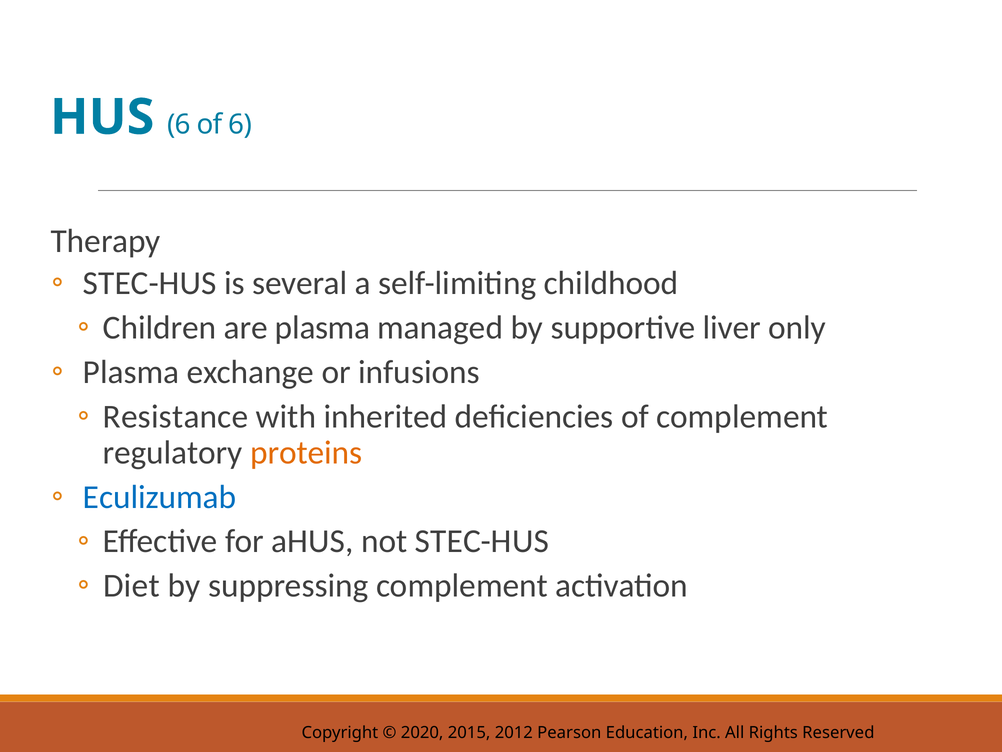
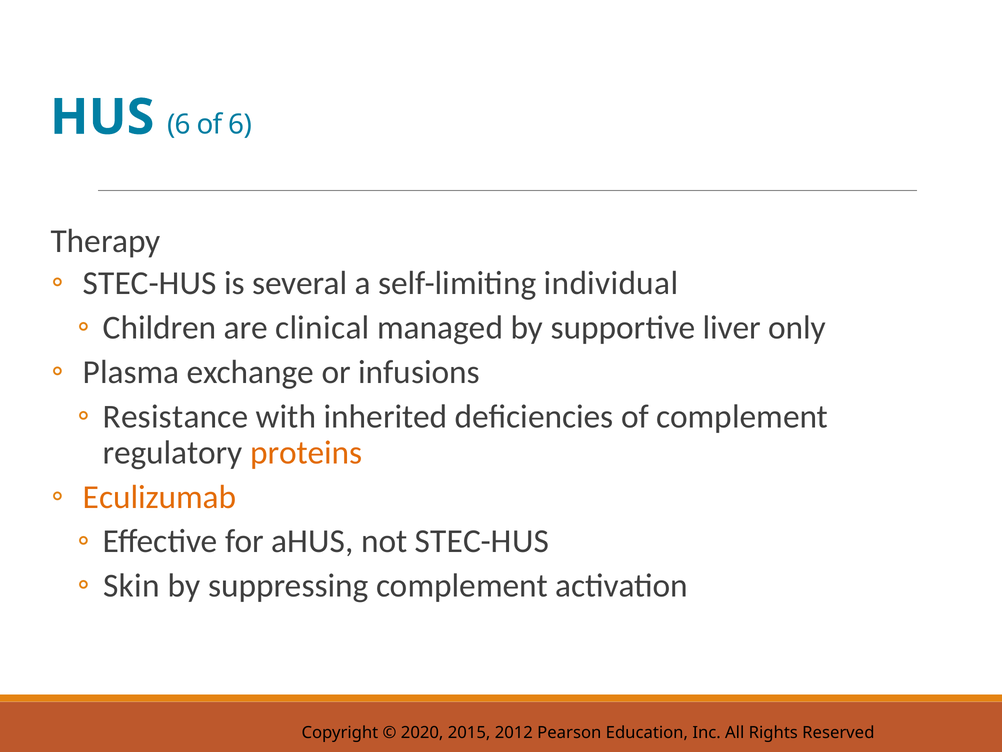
childhood: childhood -> individual
are plasma: plasma -> clinical
Eculizumab colour: blue -> orange
Diet: Diet -> Skin
